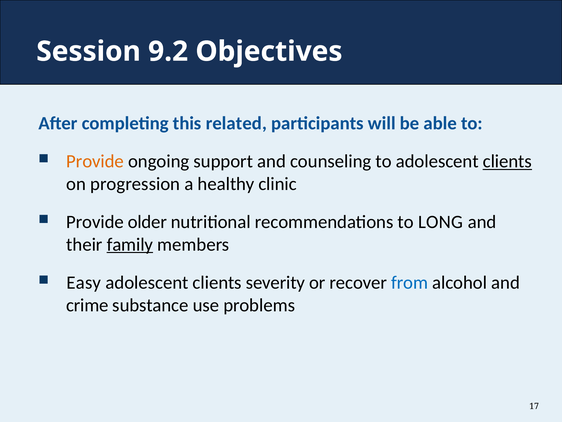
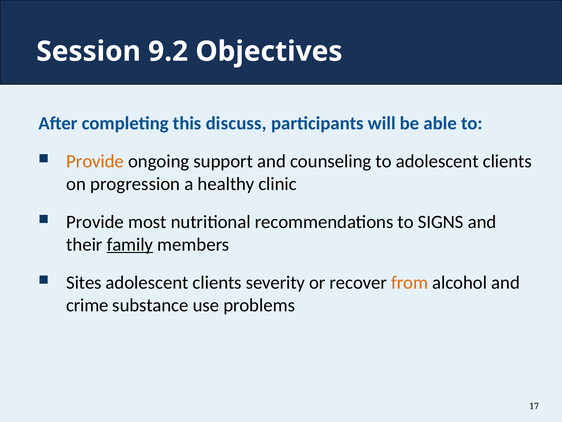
related: related -> discuss
clients at (507, 161) underline: present -> none
older: older -> most
LONG: LONG -> SIGNS
Easy: Easy -> Sites
from colour: blue -> orange
